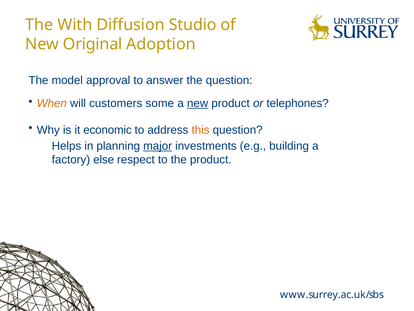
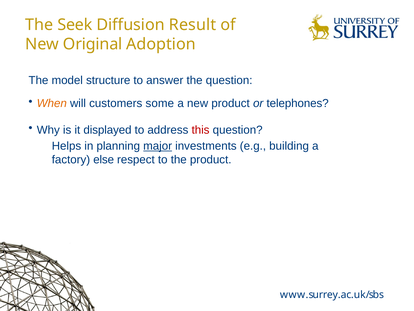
With: With -> Seek
Studio: Studio -> Result
approval: approval -> structure
new at (198, 103) underline: present -> none
economic: economic -> displayed
this colour: orange -> red
